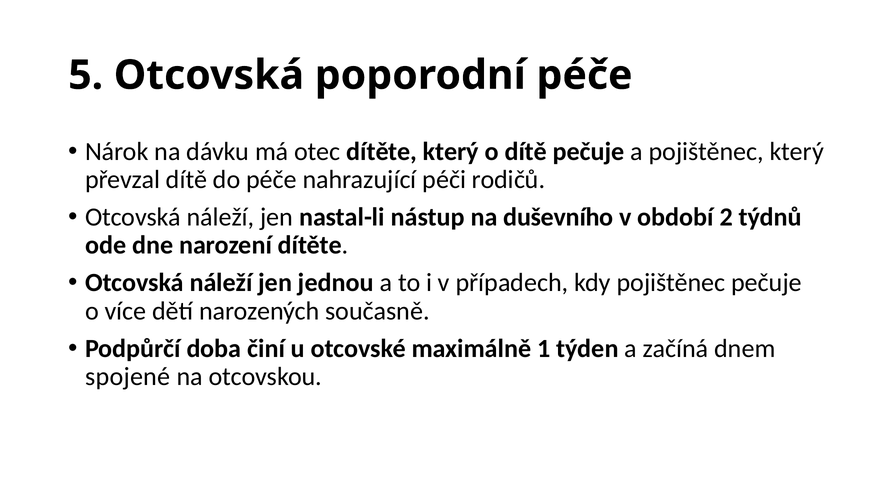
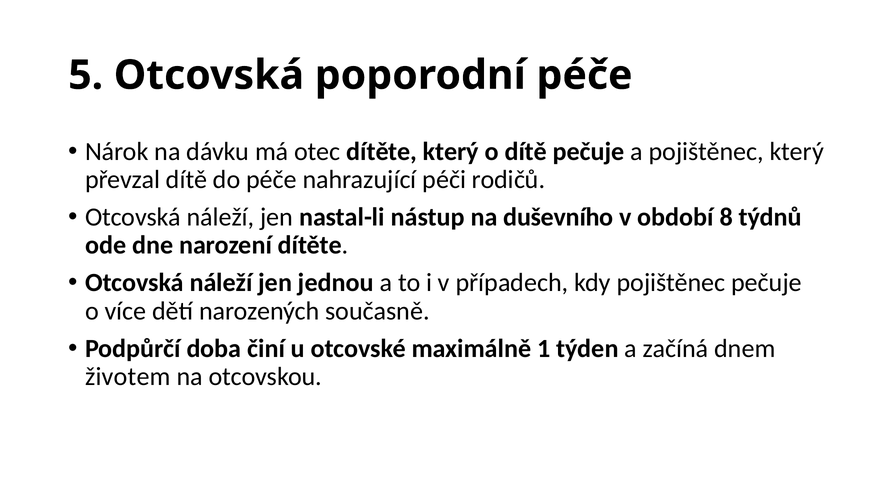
2: 2 -> 8
spojené: spojené -> životem
